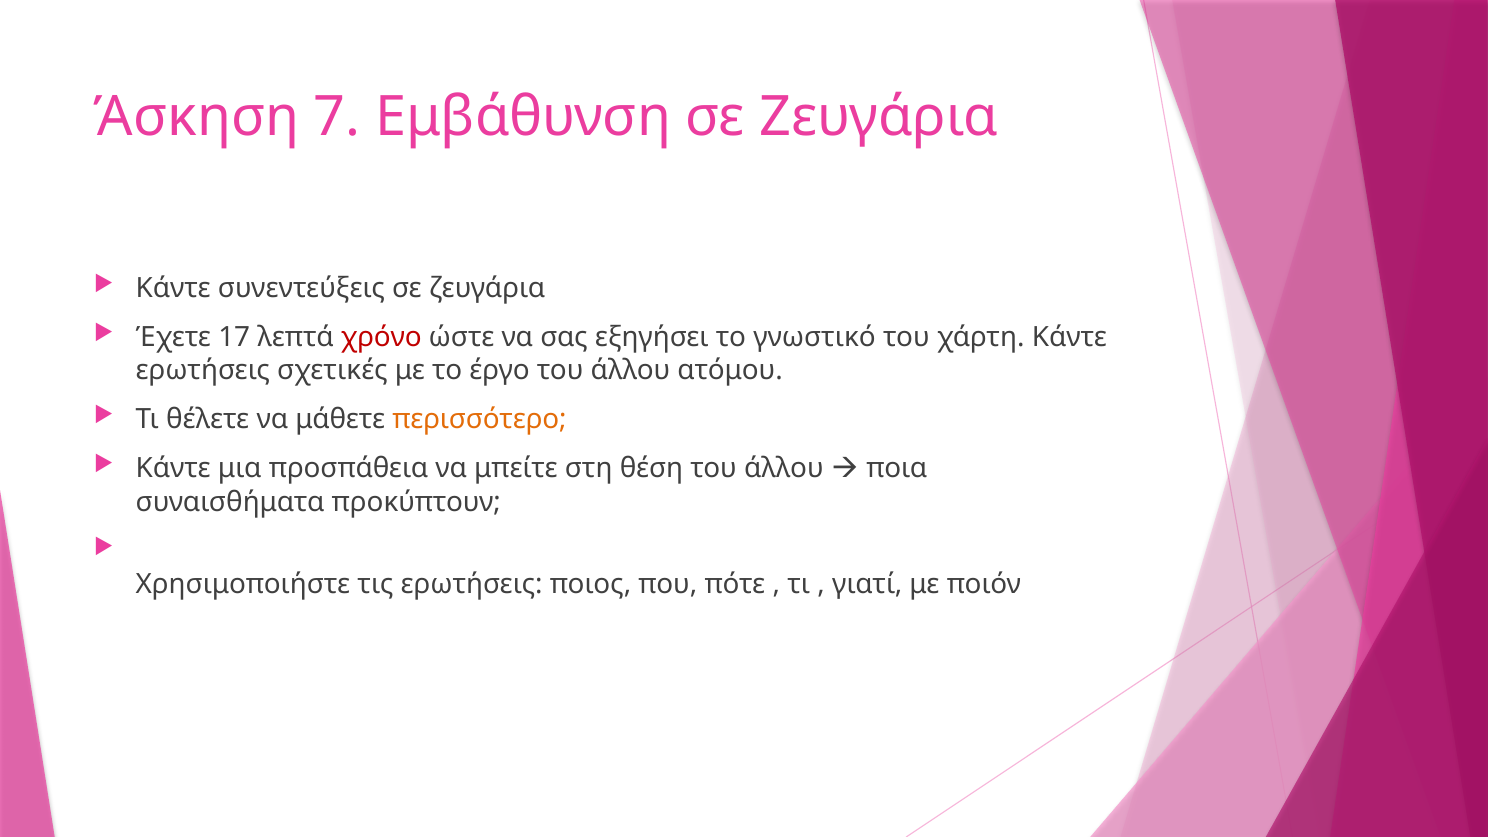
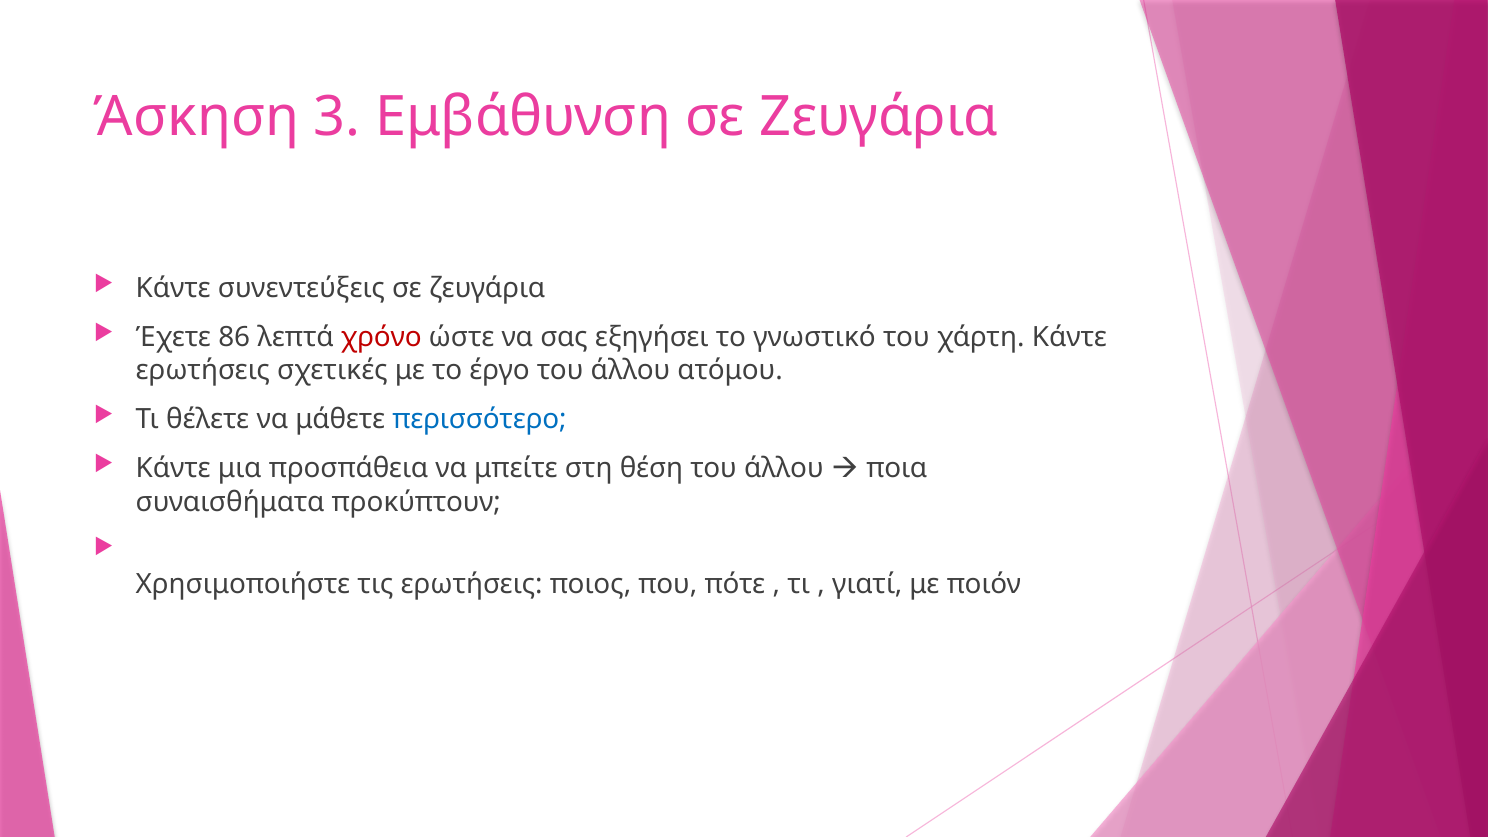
7: 7 -> 3
17: 17 -> 86
περισσότερο colour: orange -> blue
